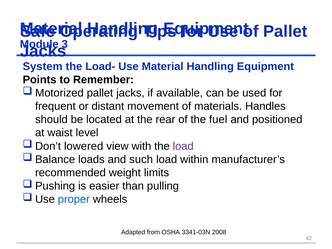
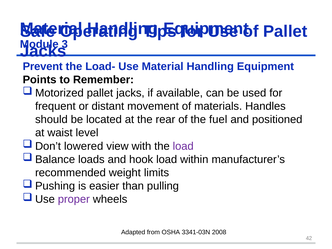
System: System -> Prevent
such: such -> hook
proper colour: blue -> purple
